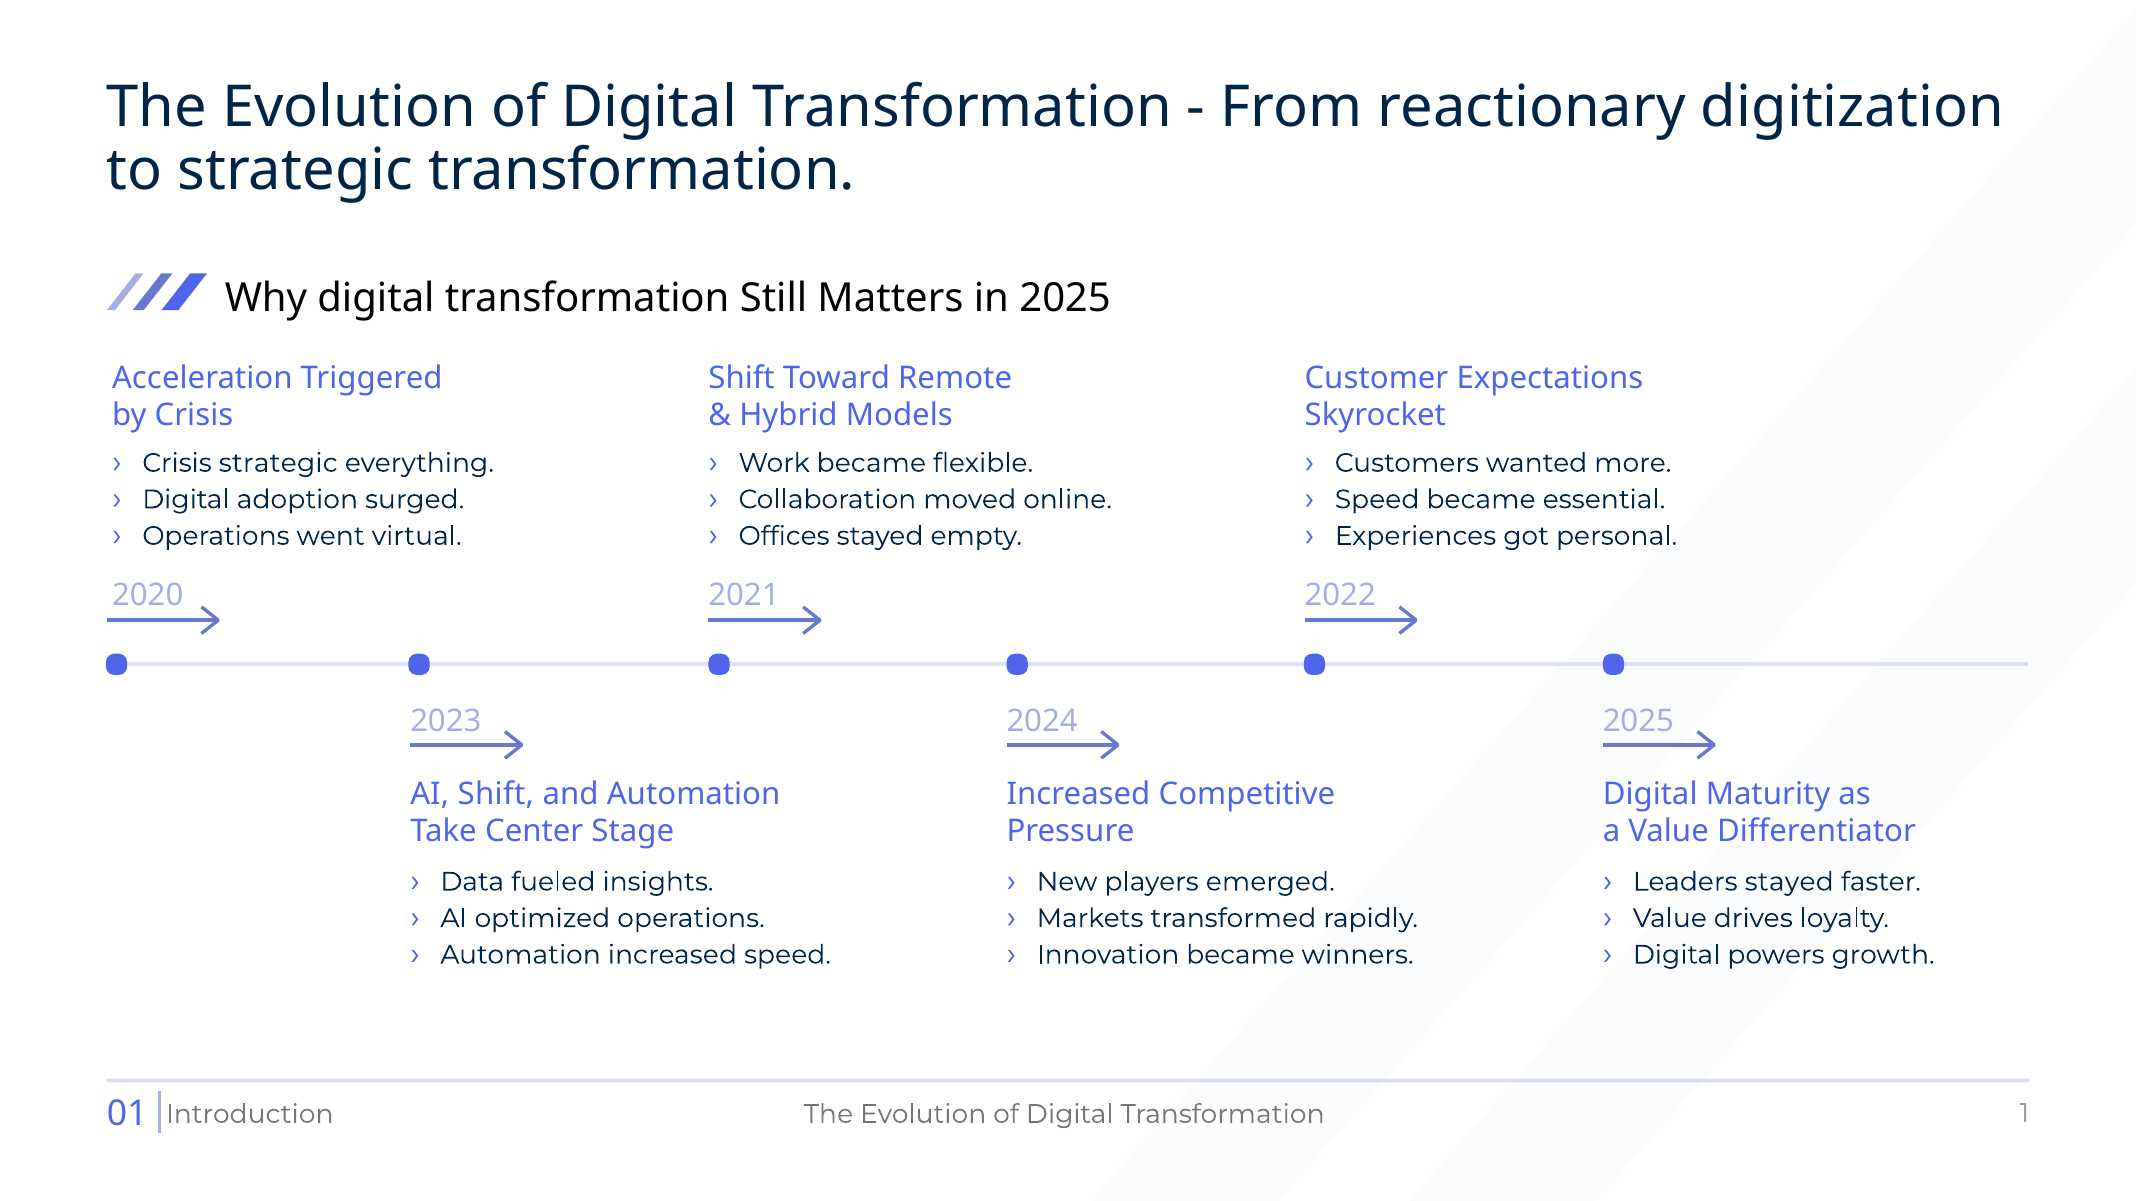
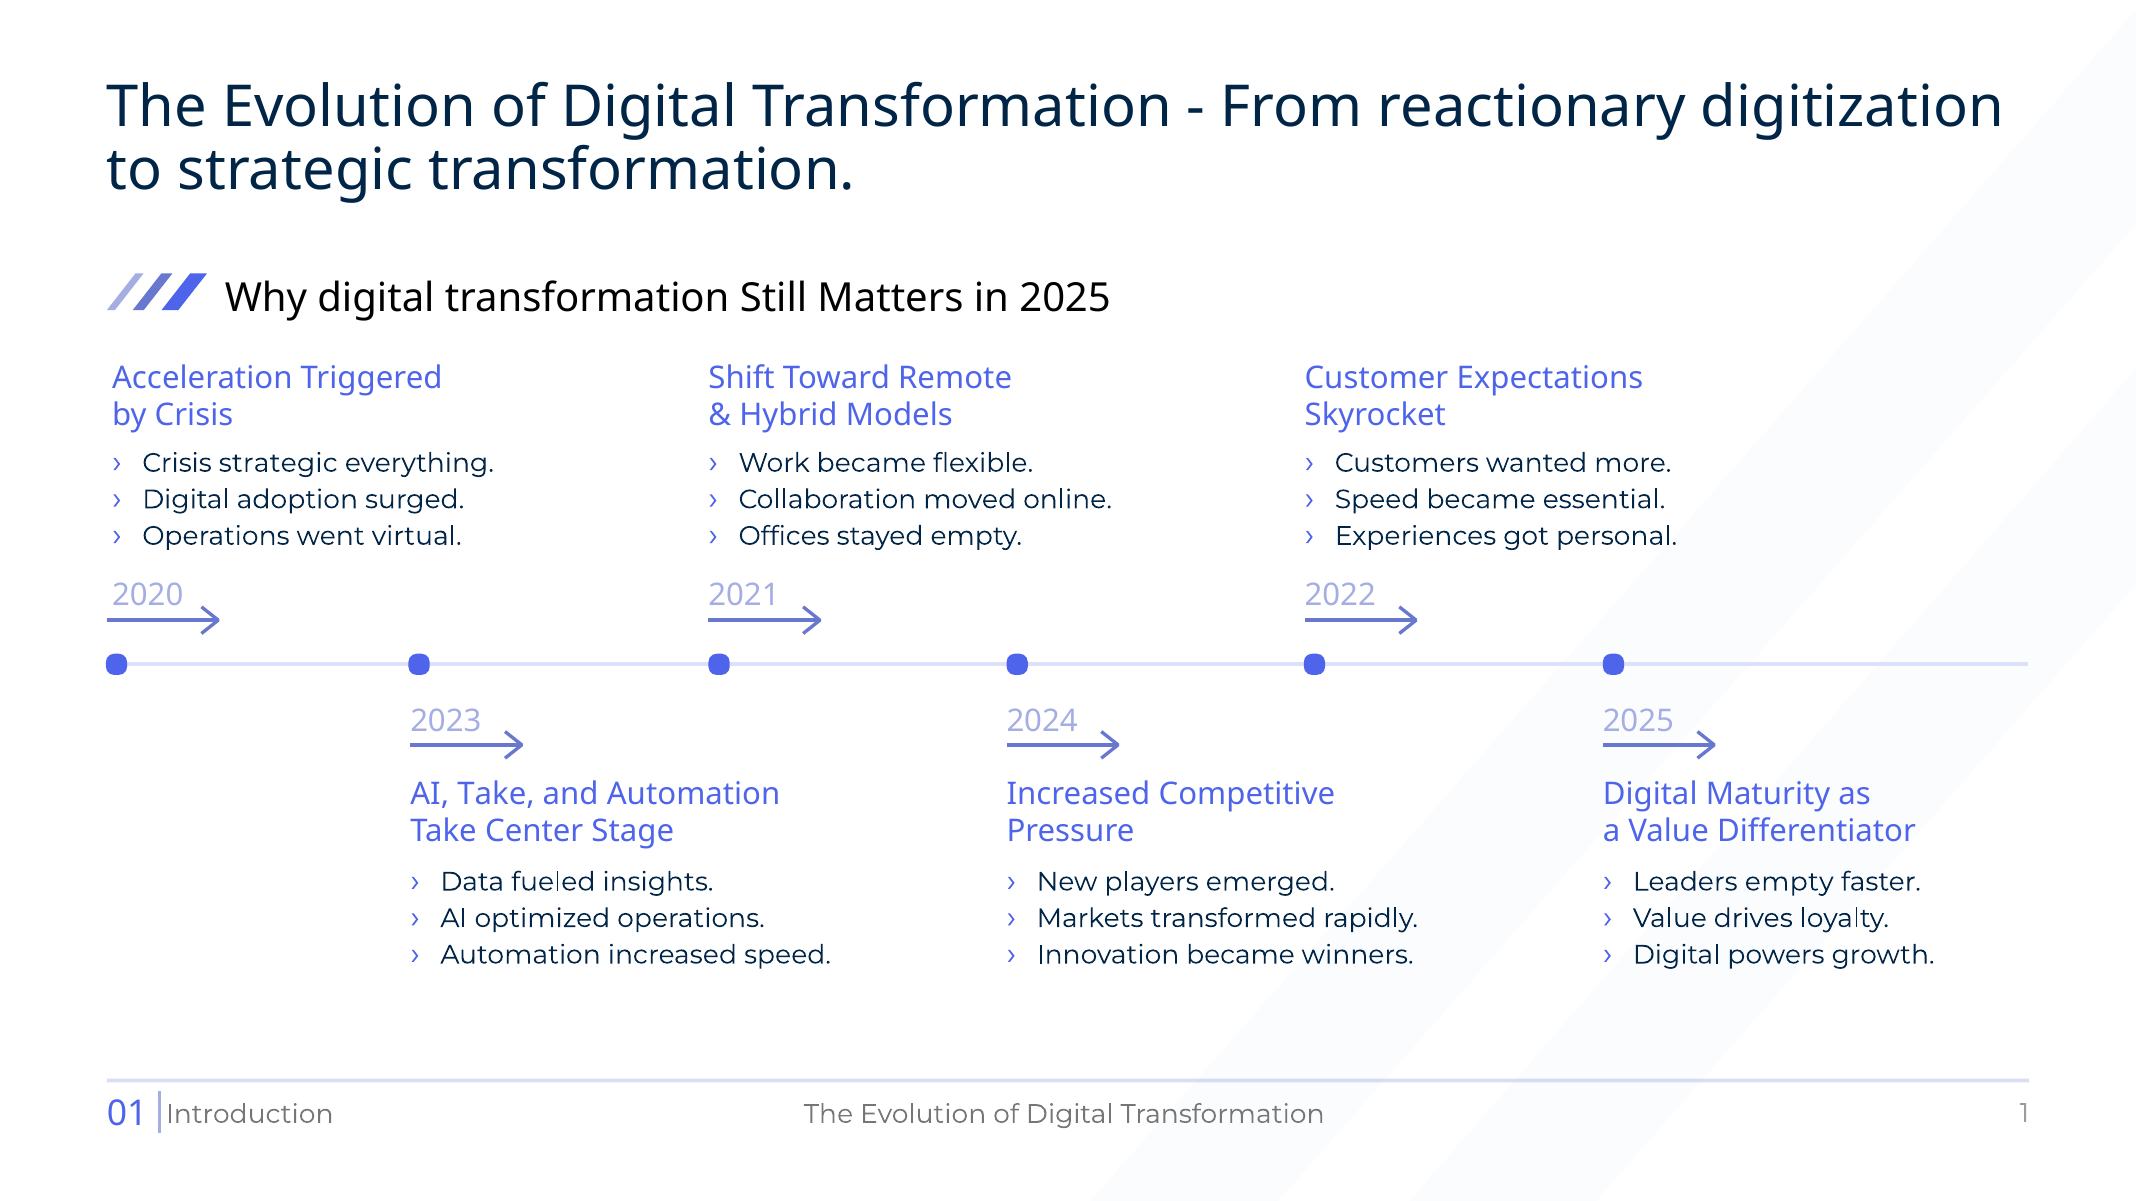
AI Shift: Shift -> Take
Leaders stayed: stayed -> empty
